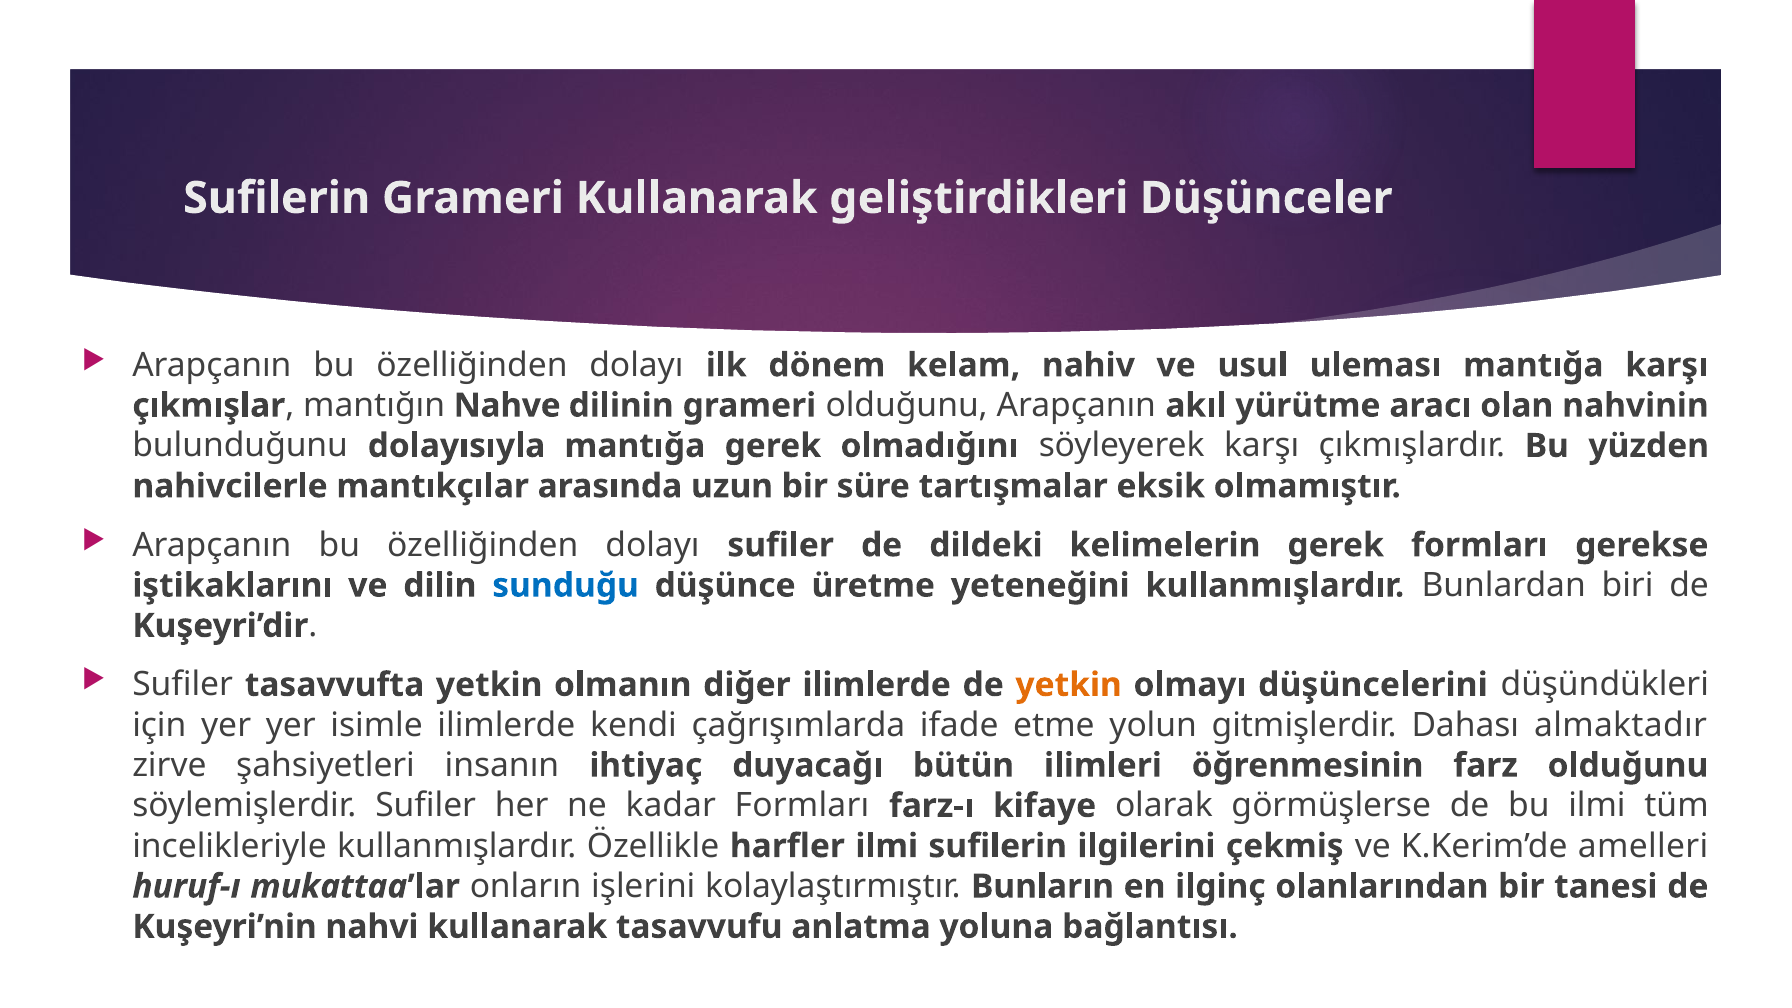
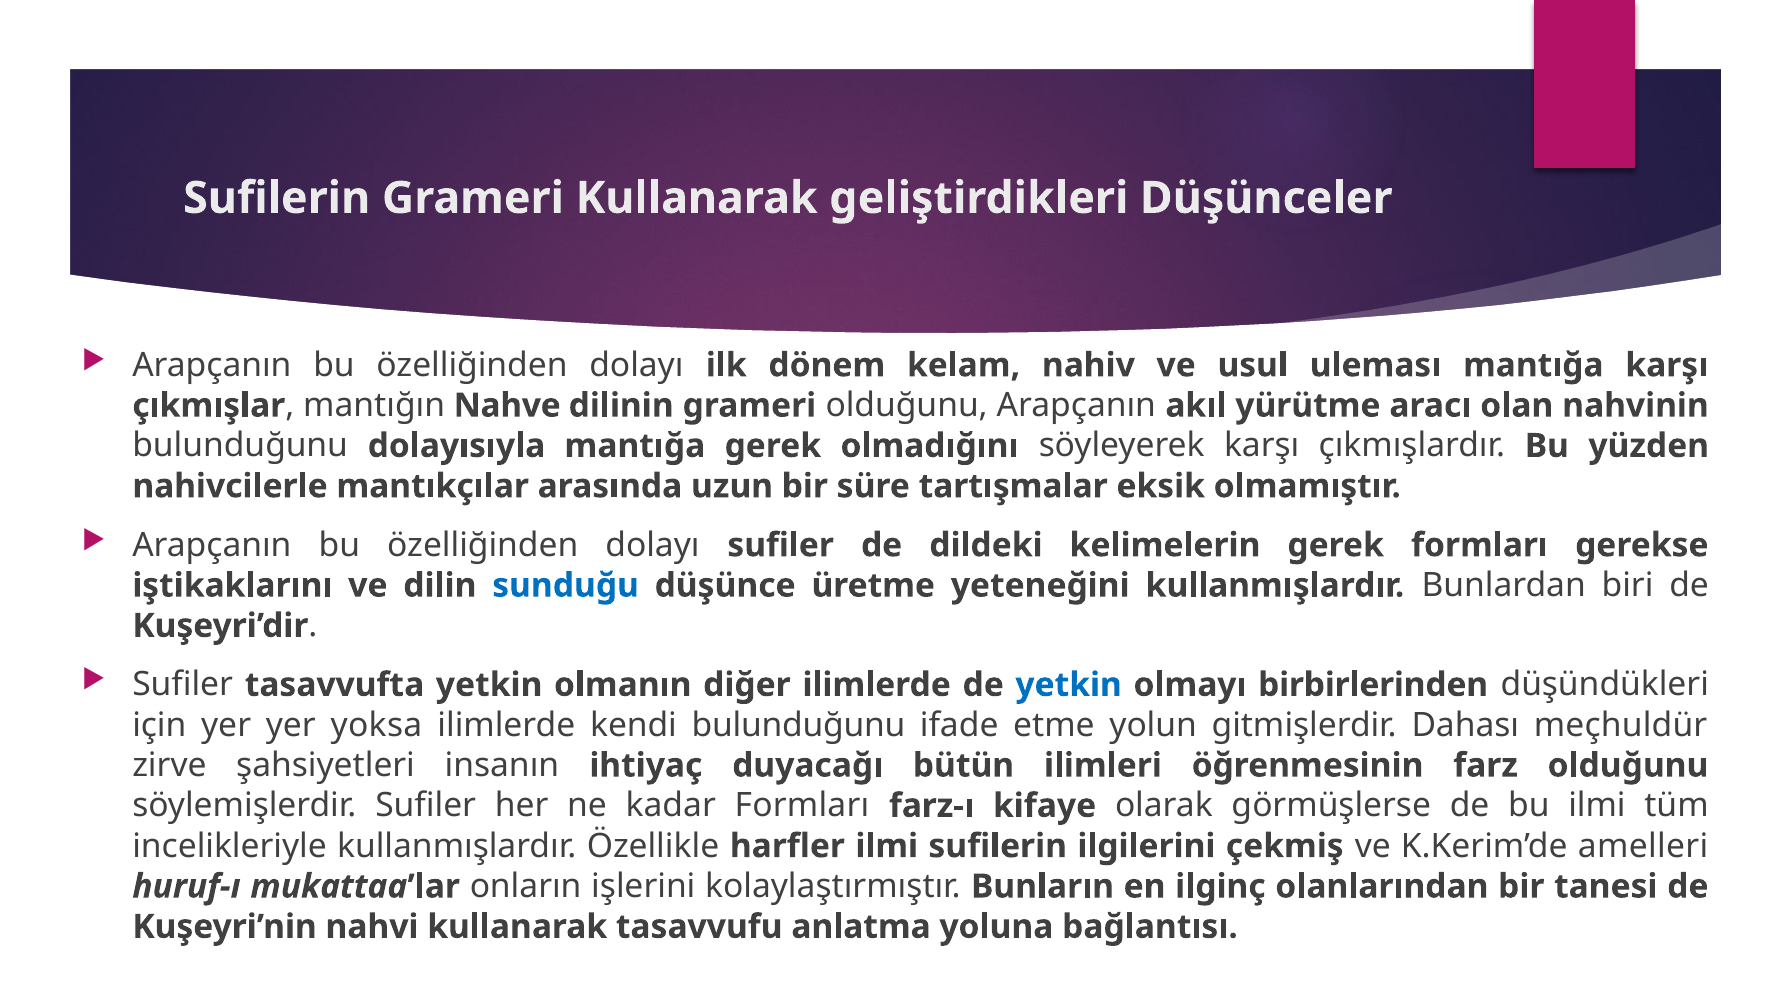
yetkin at (1069, 685) colour: orange -> blue
düşüncelerini: düşüncelerini -> birbirlerinden
isimle: isimle -> yoksa
kendi çağrışımlarda: çağrışımlarda -> bulunduğunu
almaktadır: almaktadır -> meçhuldür
